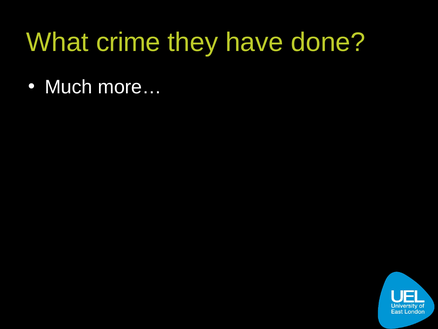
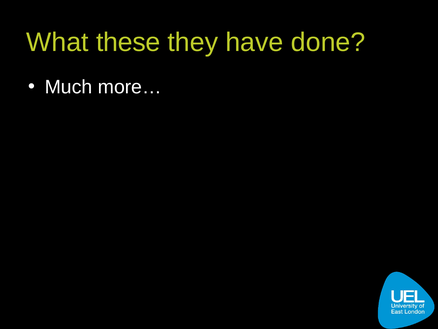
crime: crime -> these
